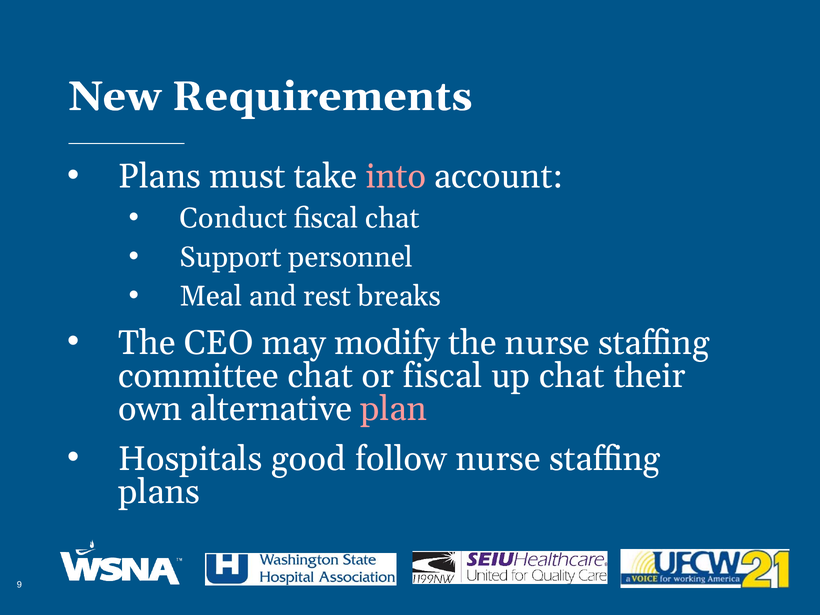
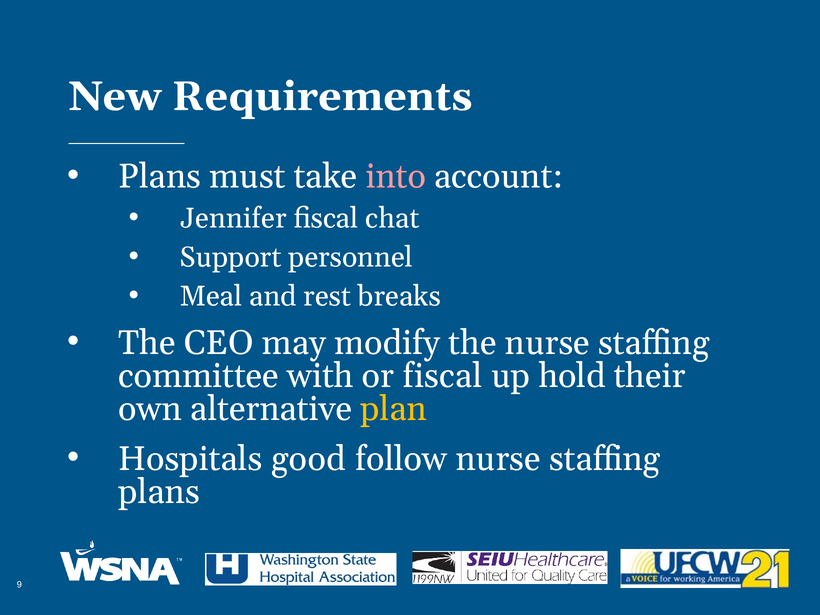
Conduct: Conduct -> Jennifer
committee chat: chat -> with
up chat: chat -> hold
plan colour: pink -> yellow
